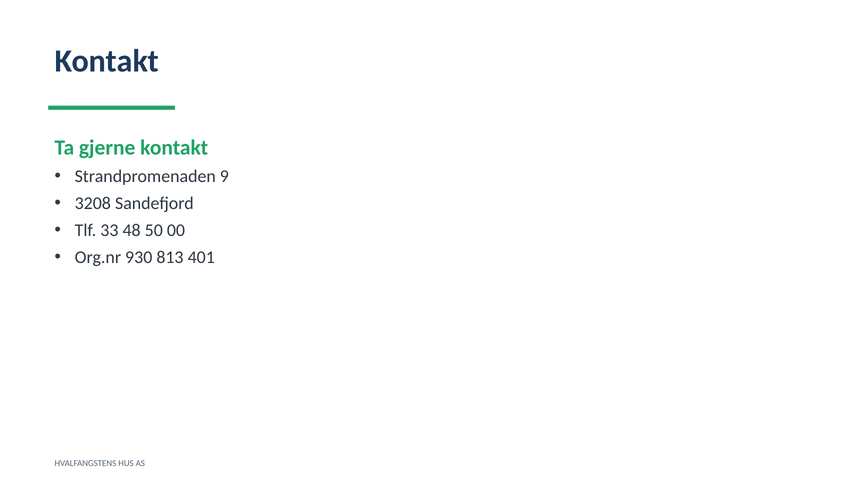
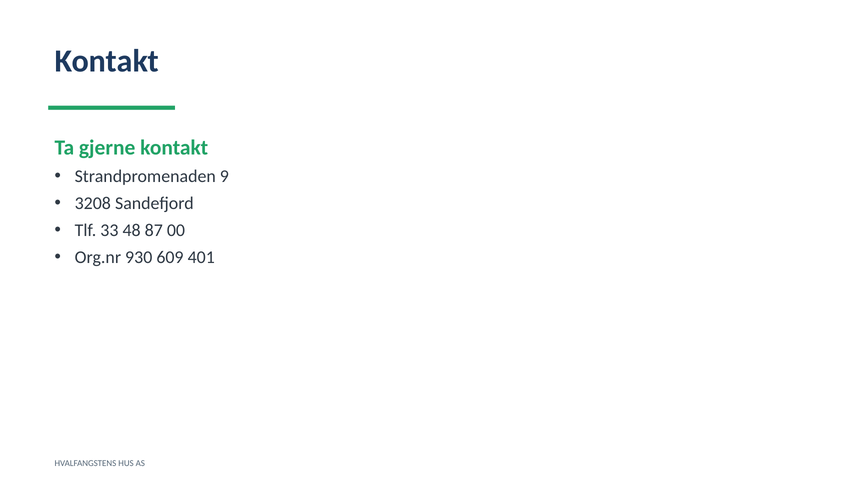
50: 50 -> 87
813: 813 -> 609
